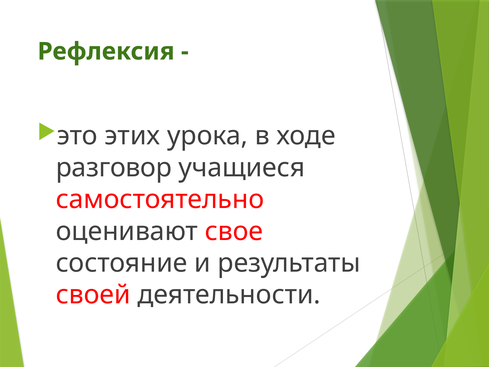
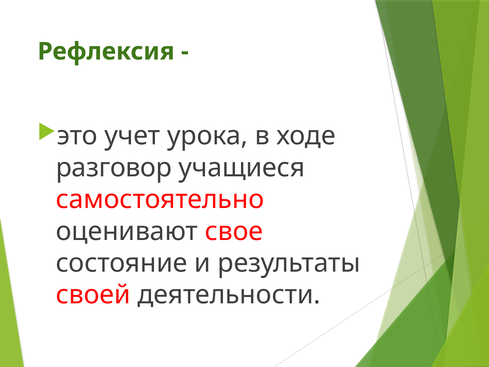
этих: этих -> учет
